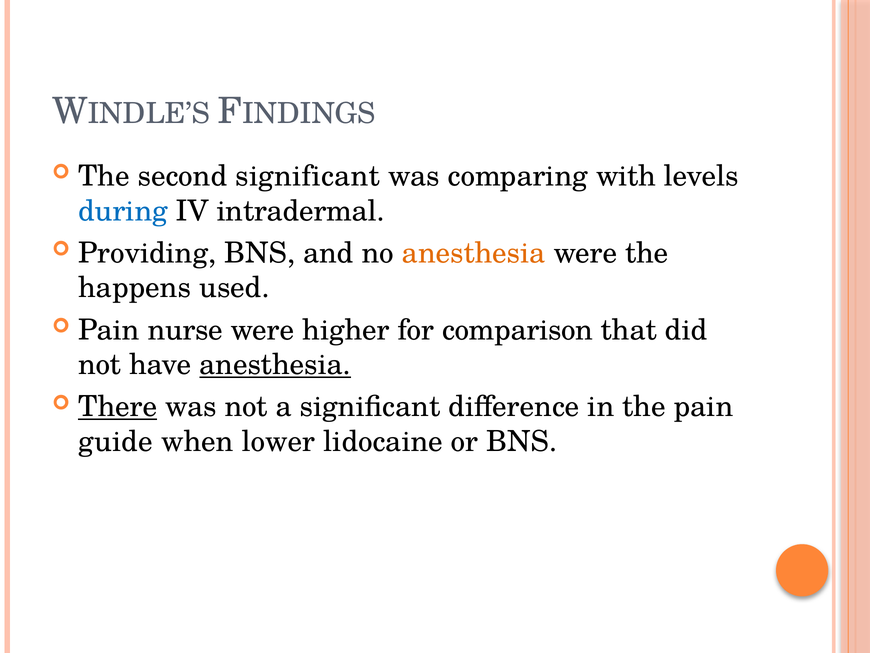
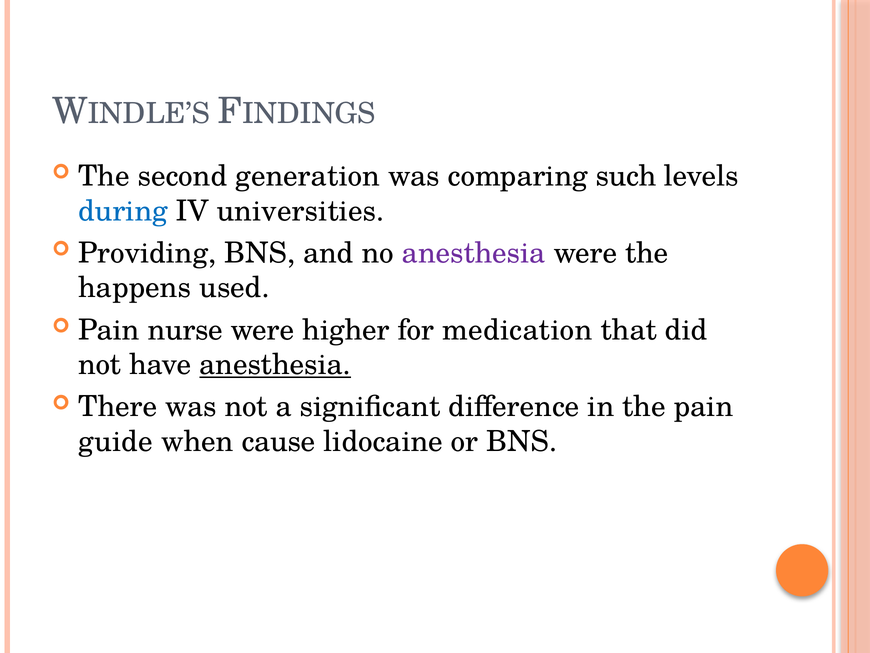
second significant: significant -> generation
with: with -> such
intradermal: intradermal -> universities
anesthesia at (474, 253) colour: orange -> purple
comparison: comparison -> medication
There underline: present -> none
lower: lower -> cause
